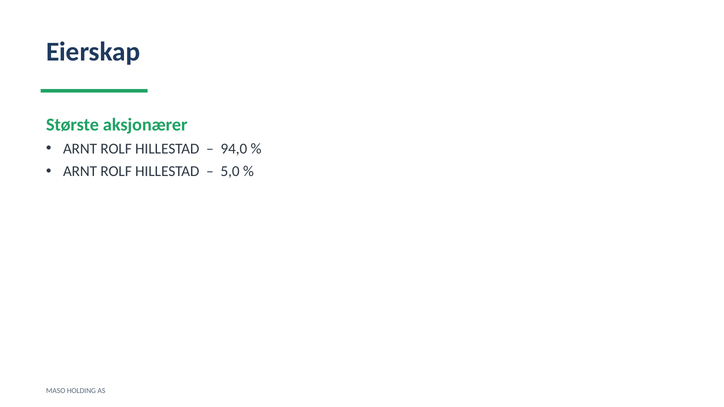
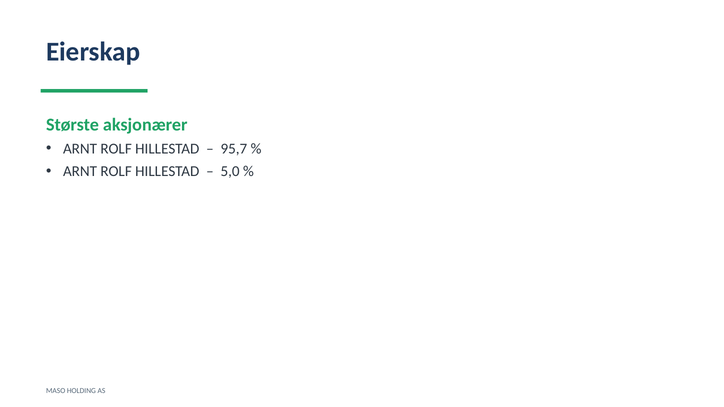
94,0: 94,0 -> 95,7
